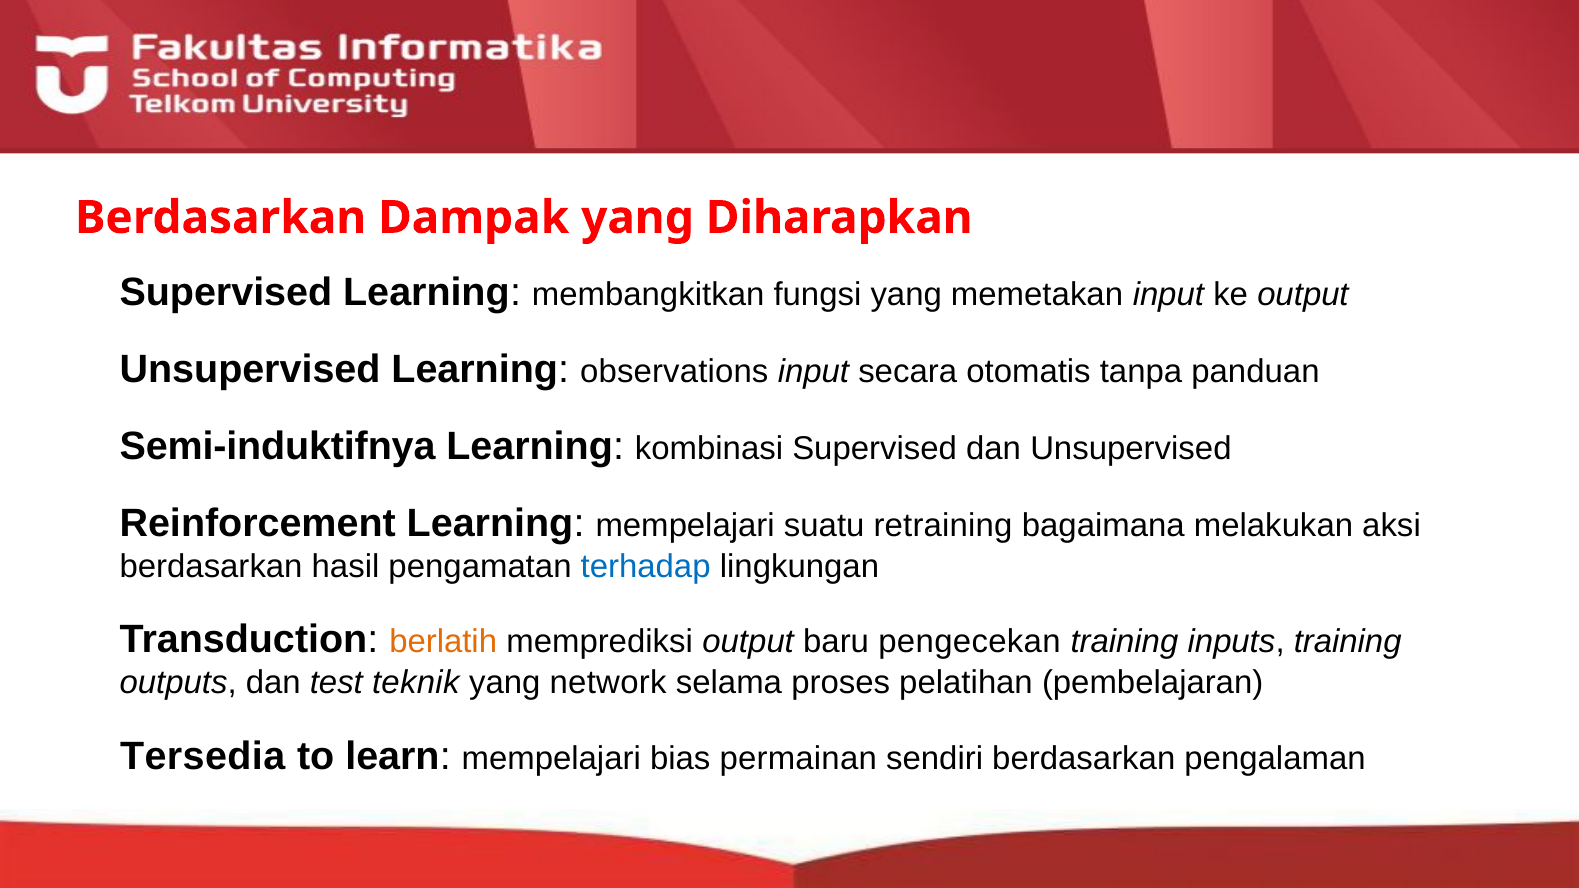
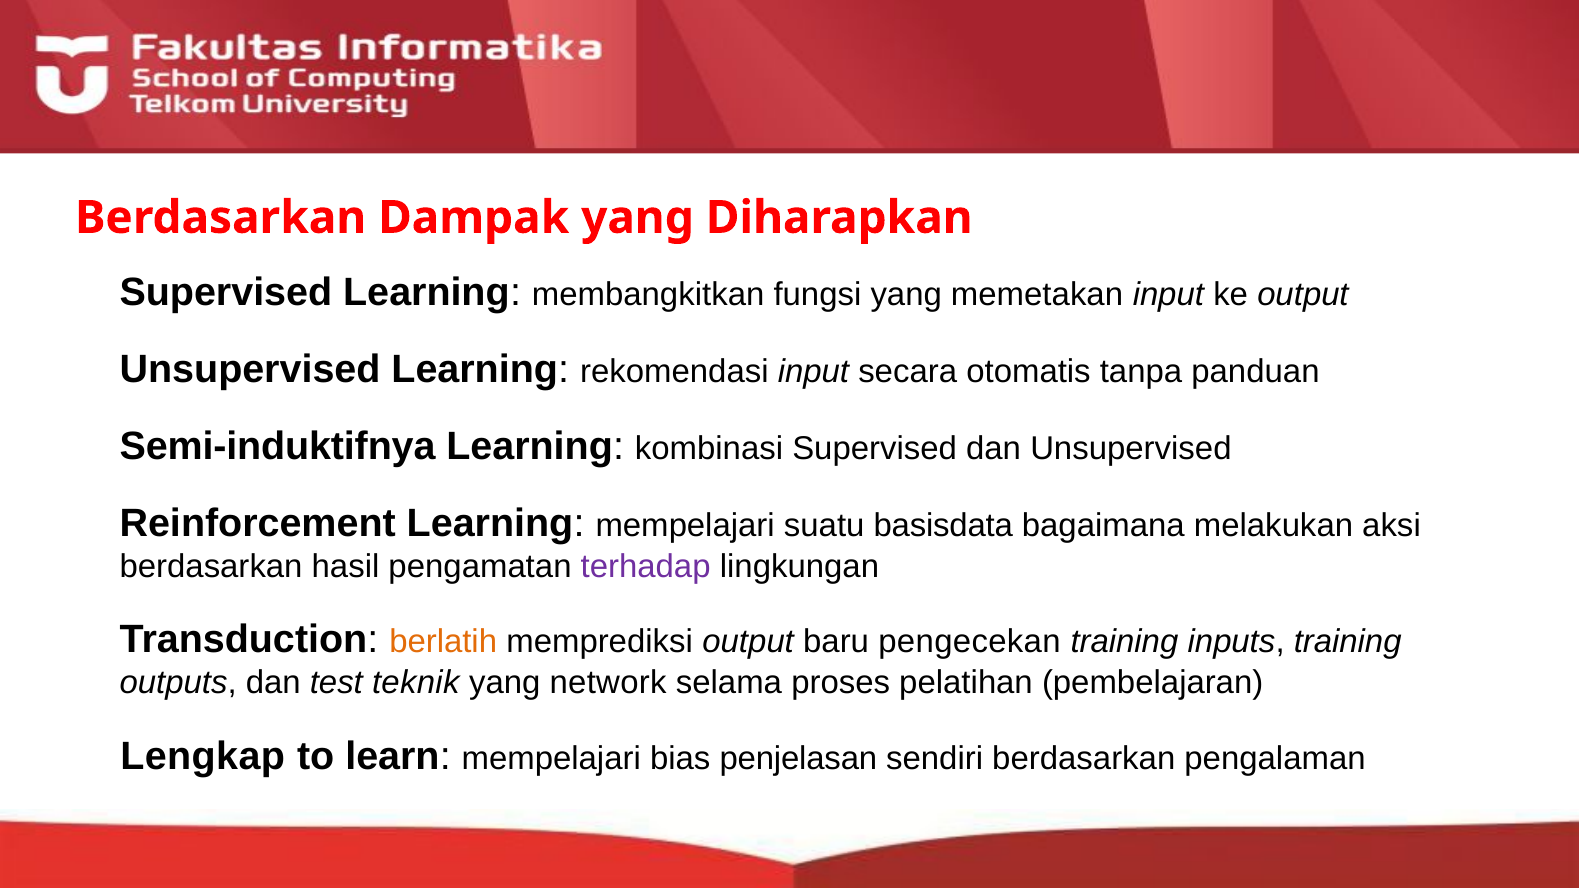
observations: observations -> rekomendasi
retraining: retraining -> basisdata
terhadap colour: blue -> purple
Tersedia: Tersedia -> Lengkap
permainan: permainan -> penjelasan
